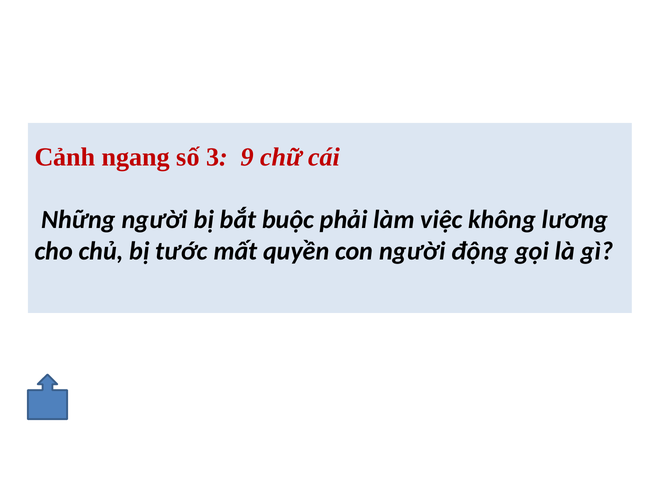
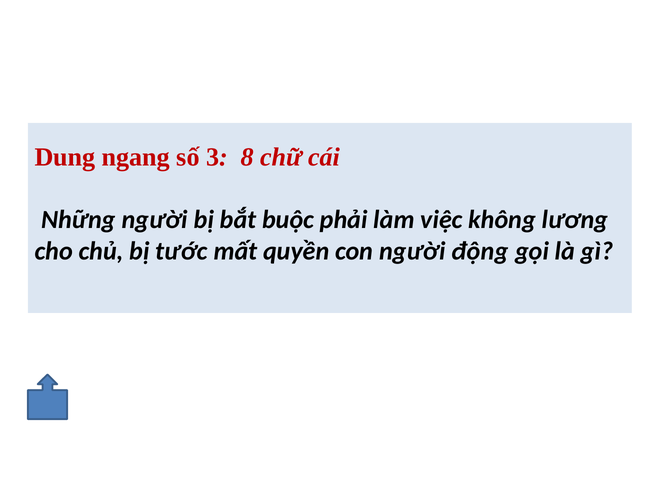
Cảnh: Cảnh -> Dung
9: 9 -> 8
